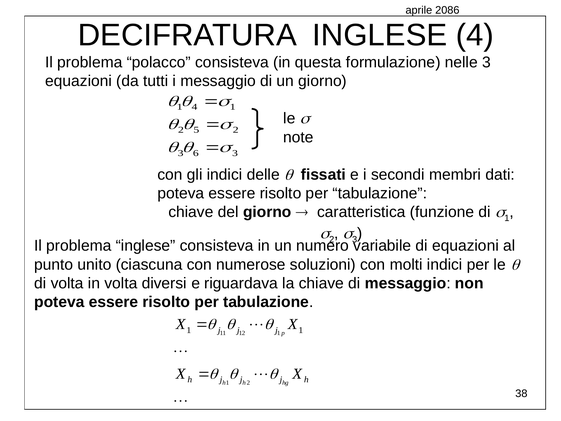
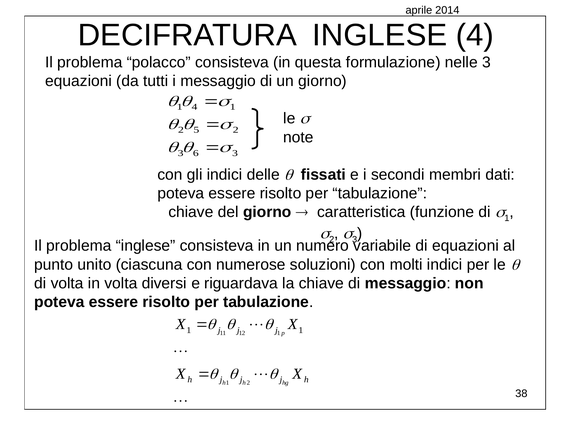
2086: 2086 -> 2014
